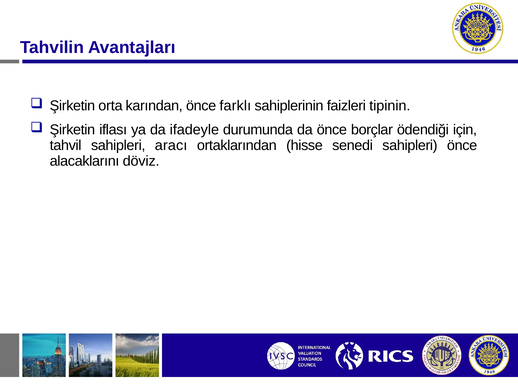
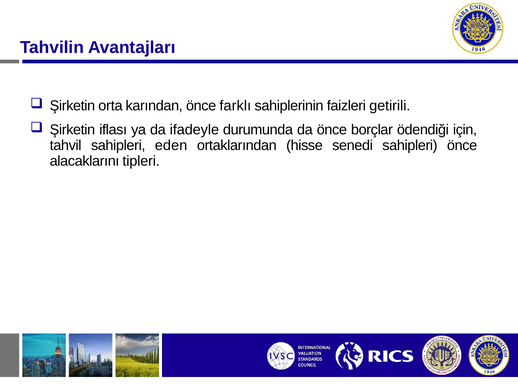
tipinin: tipinin -> getirili
aracı: aracı -> eden
döviz: döviz -> tipleri
